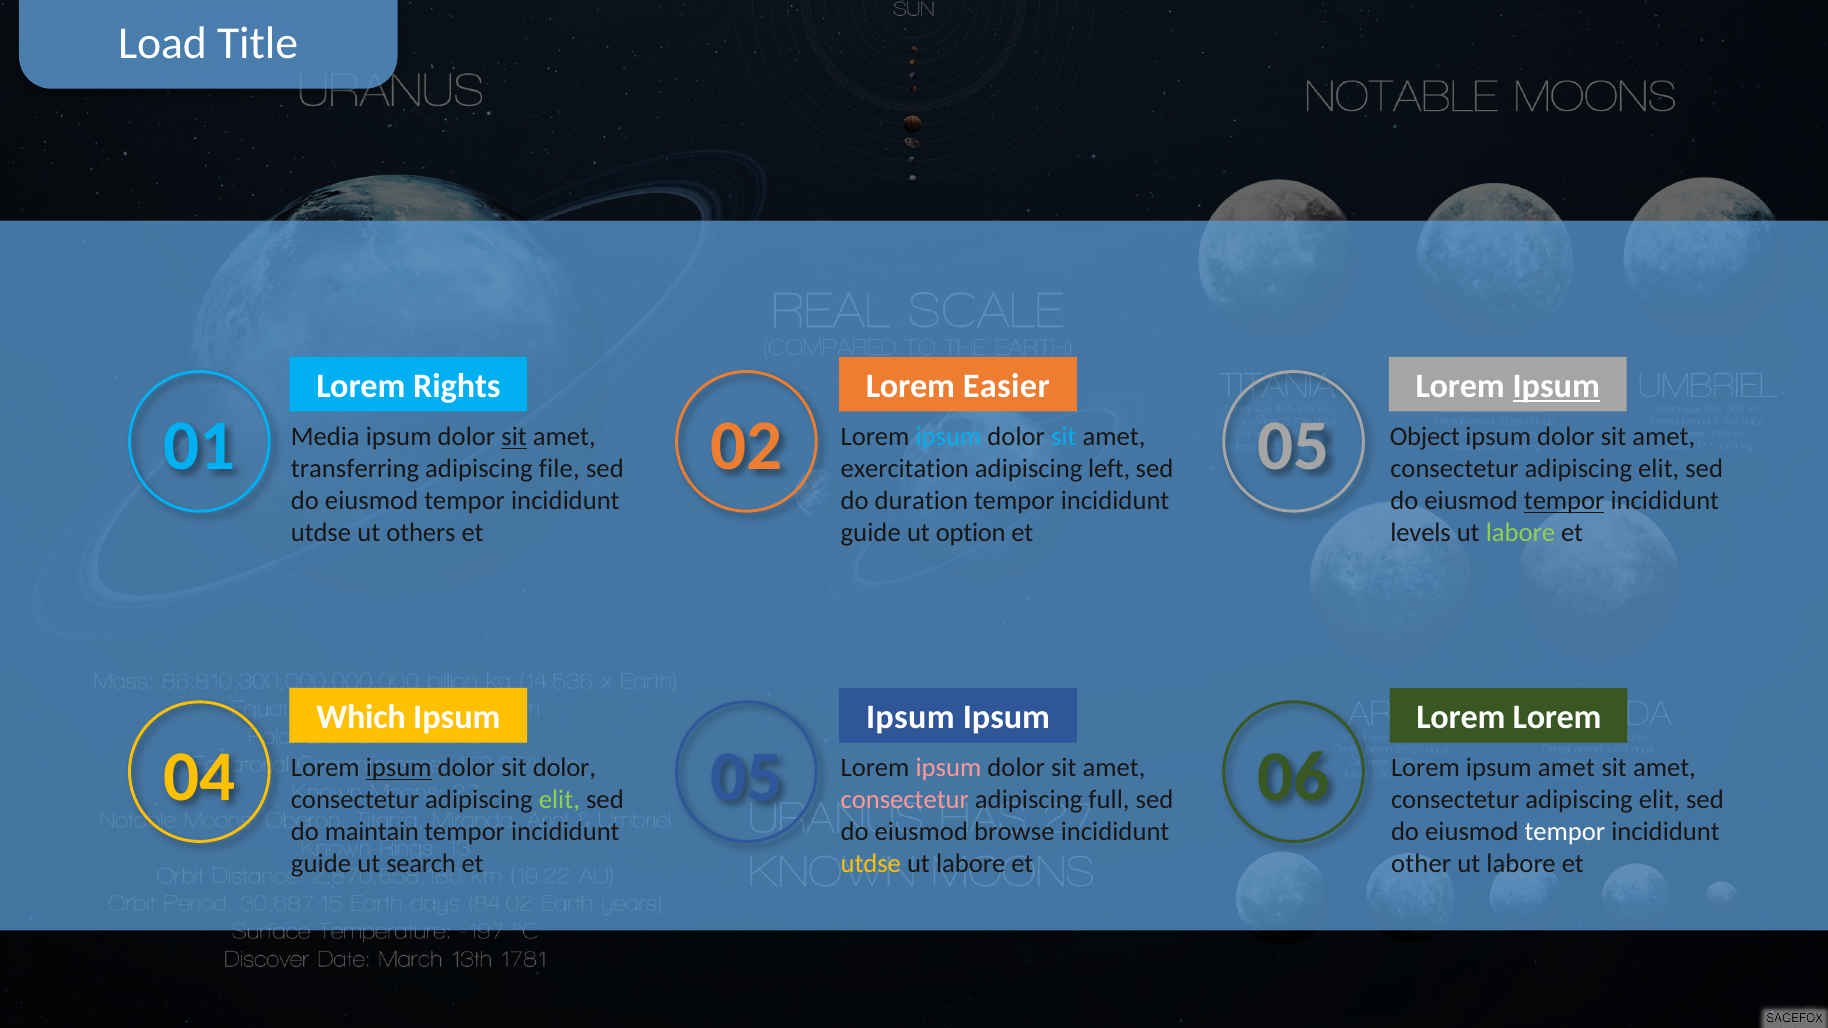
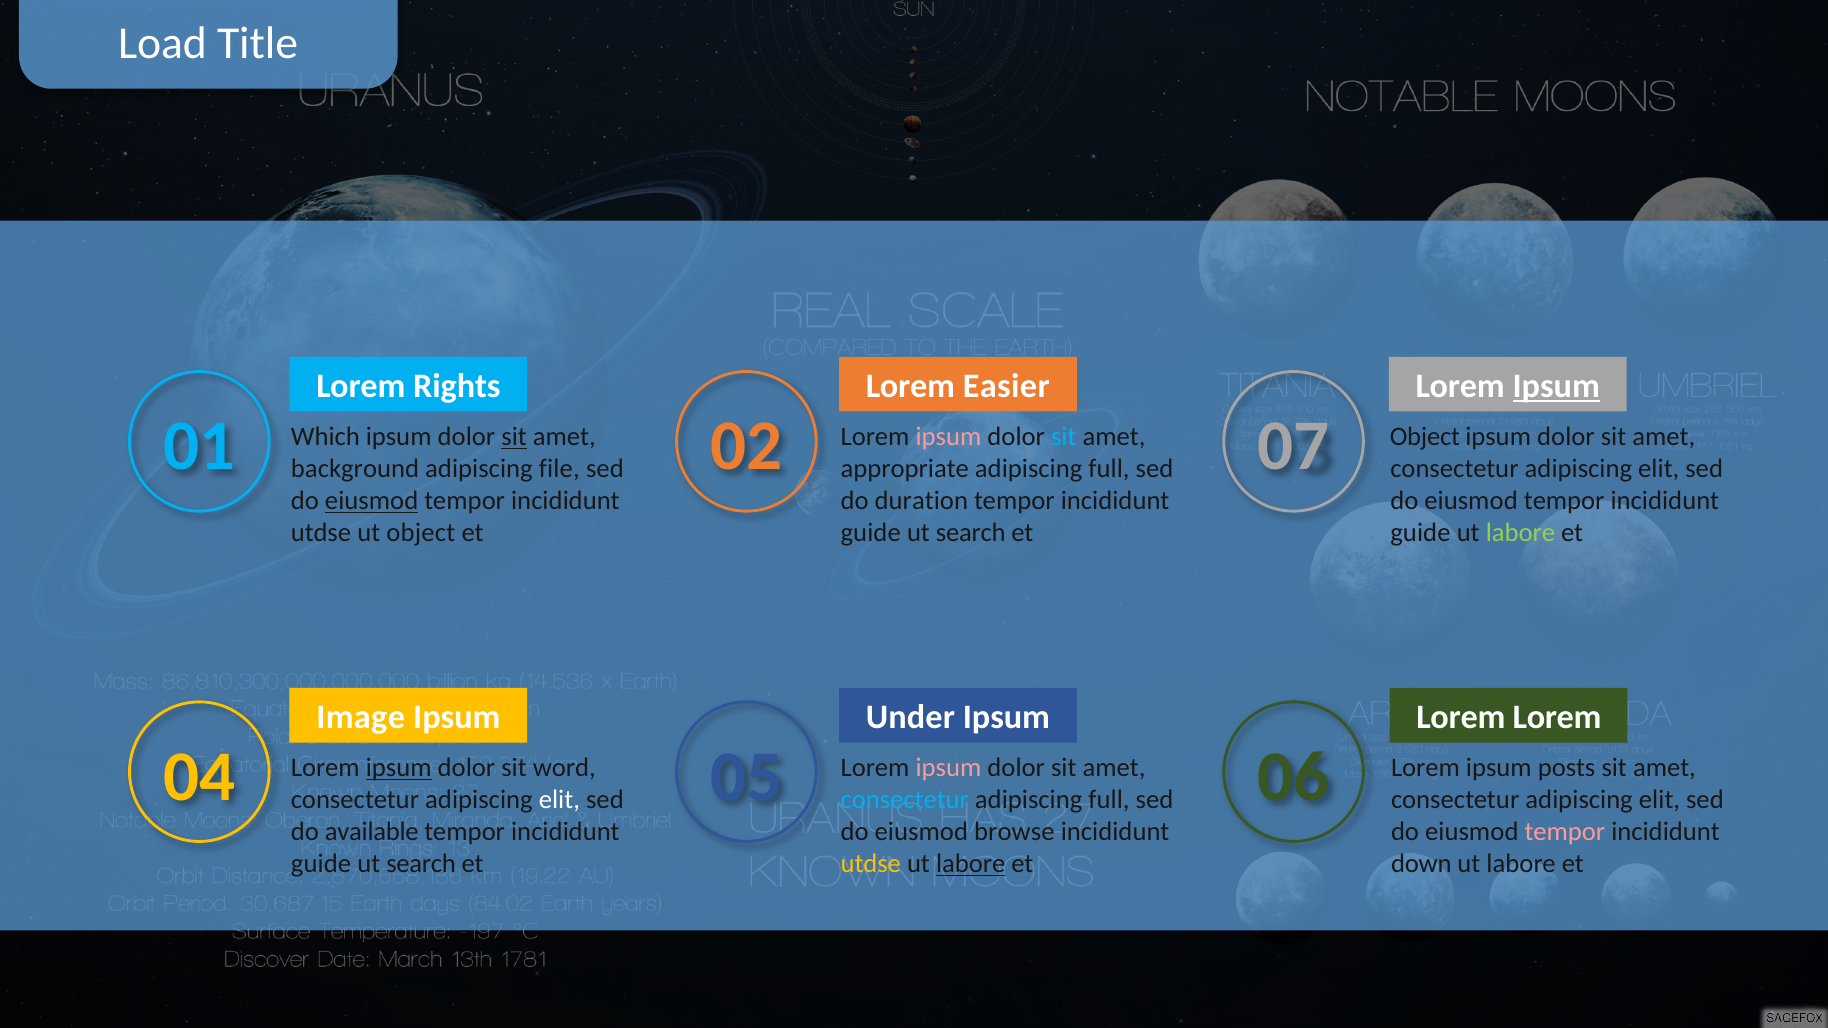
02 05: 05 -> 07
Media: Media -> Which
ipsum at (948, 437) colour: light blue -> pink
transferring: transferring -> background
exercitation: exercitation -> appropriate
left at (1109, 469): left -> full
eiusmod at (372, 501) underline: none -> present
tempor at (1564, 501) underline: present -> none
ut others: others -> object
option at (971, 533): option -> search
levels at (1421, 533): levels -> guide
Which: Which -> Image
Ipsum at (910, 718): Ipsum -> Under
sit dolor: dolor -> word
ipsum amet: amet -> posts
elit at (559, 800) colour: light green -> white
consectetur at (905, 800) colour: pink -> light blue
maintain: maintain -> available
tempor at (1565, 832) colour: white -> pink
labore at (971, 864) underline: none -> present
other: other -> down
